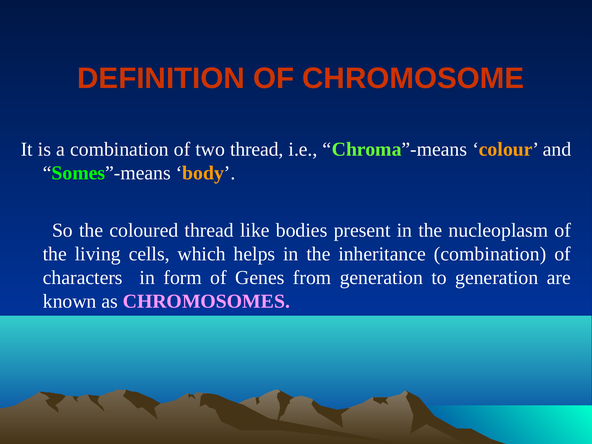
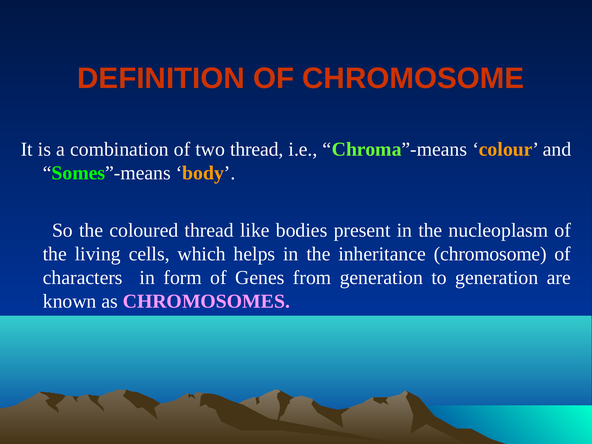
inheritance combination: combination -> chromosome
